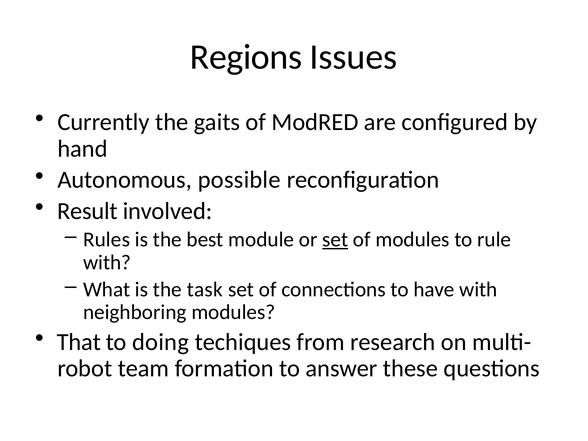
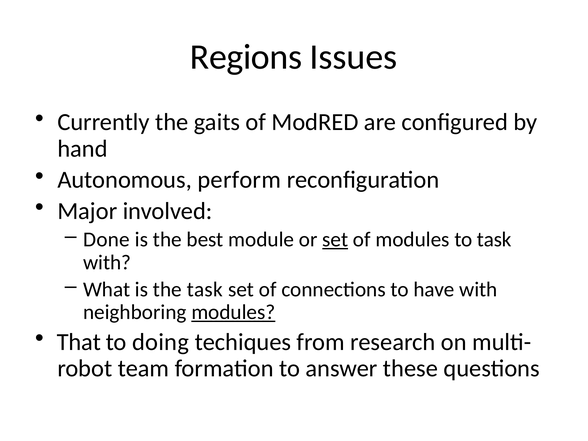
possible: possible -> perform
Result: Result -> Major
Rules: Rules -> Done
to rule: rule -> task
modules at (233, 312) underline: none -> present
